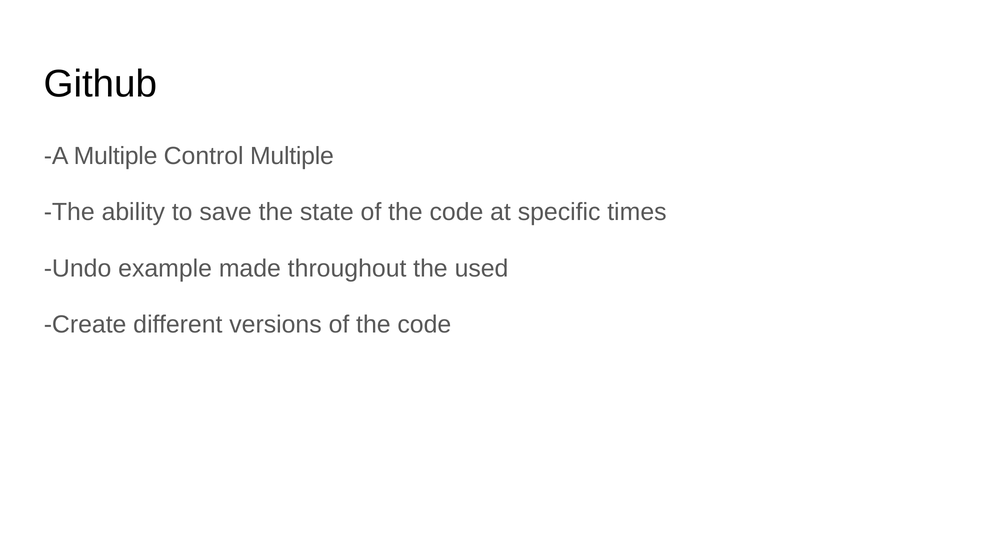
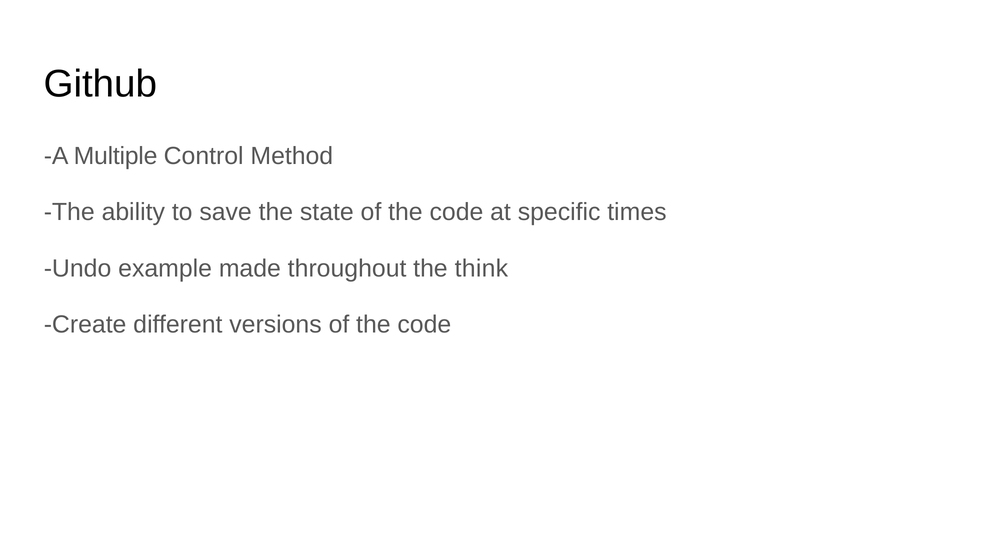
Control Multiple: Multiple -> Method
used: used -> think
